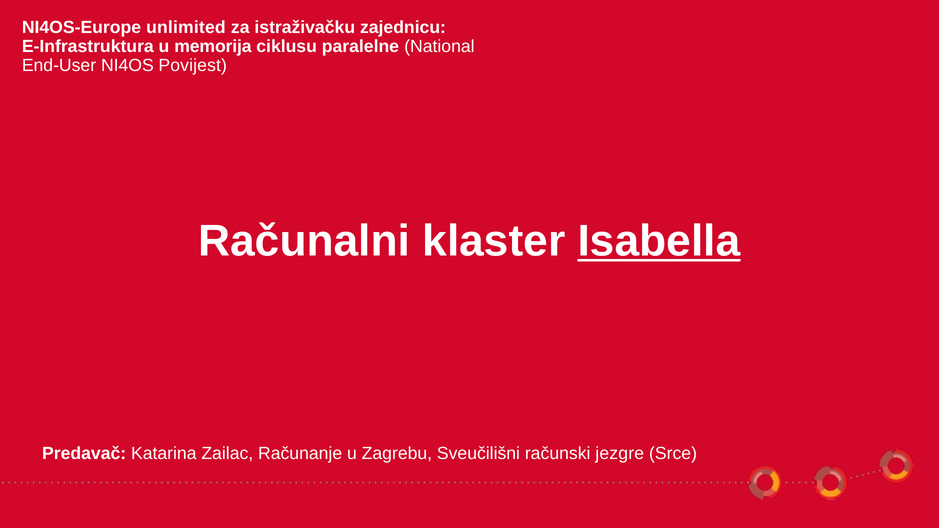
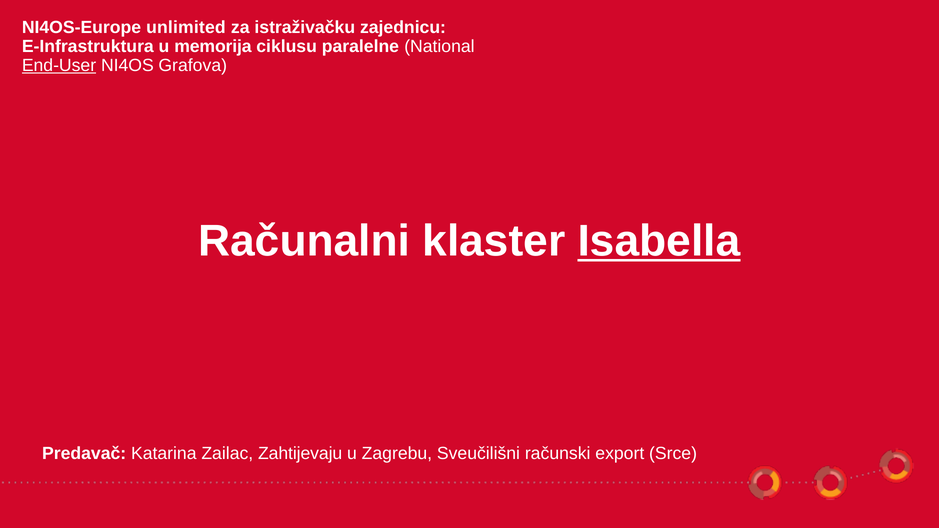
End-User underline: none -> present
Povijest: Povijest -> Grafova
Računanje: Računanje -> Zahtijevaju
jezgre: jezgre -> export
